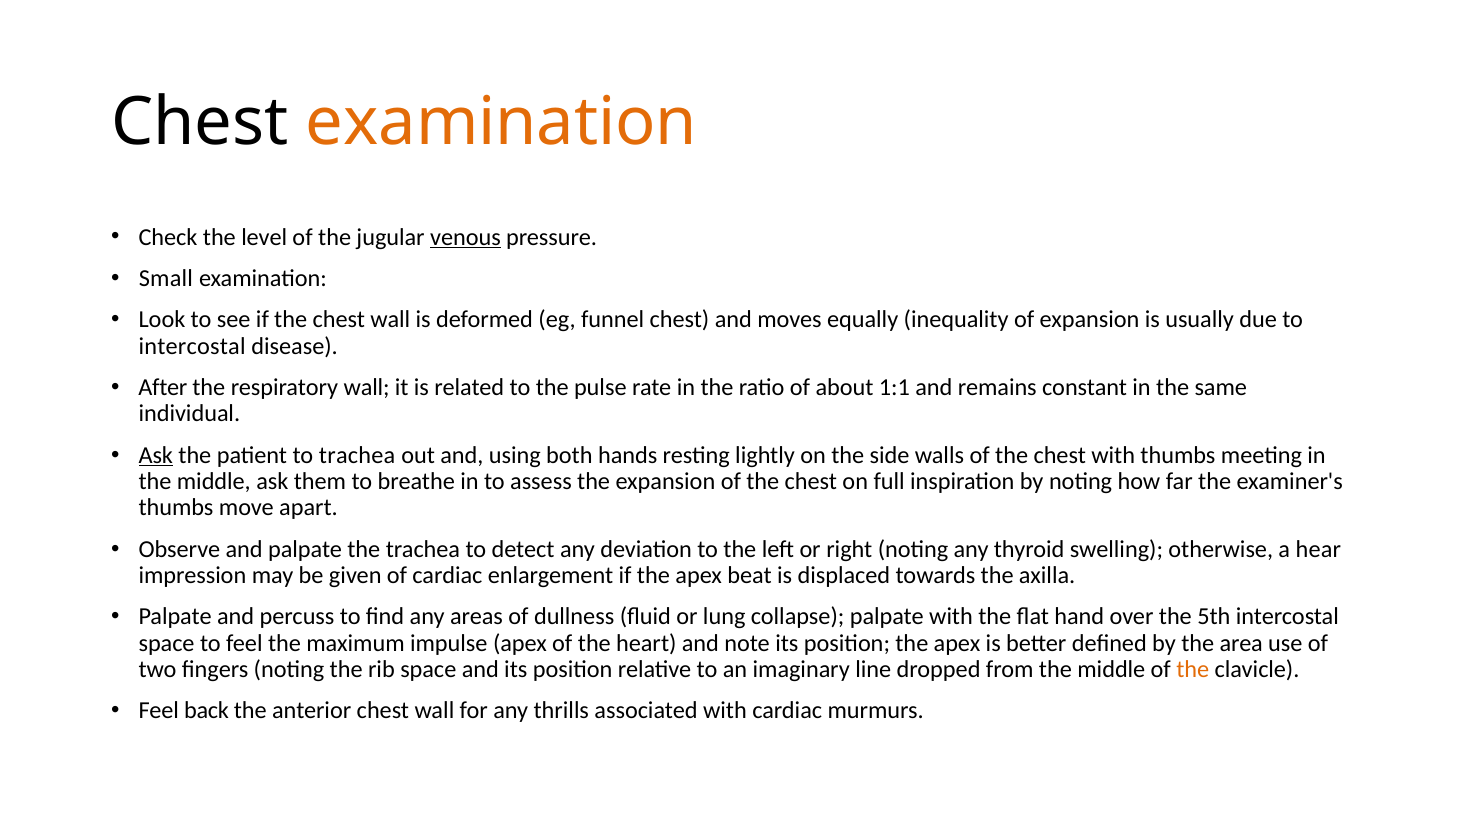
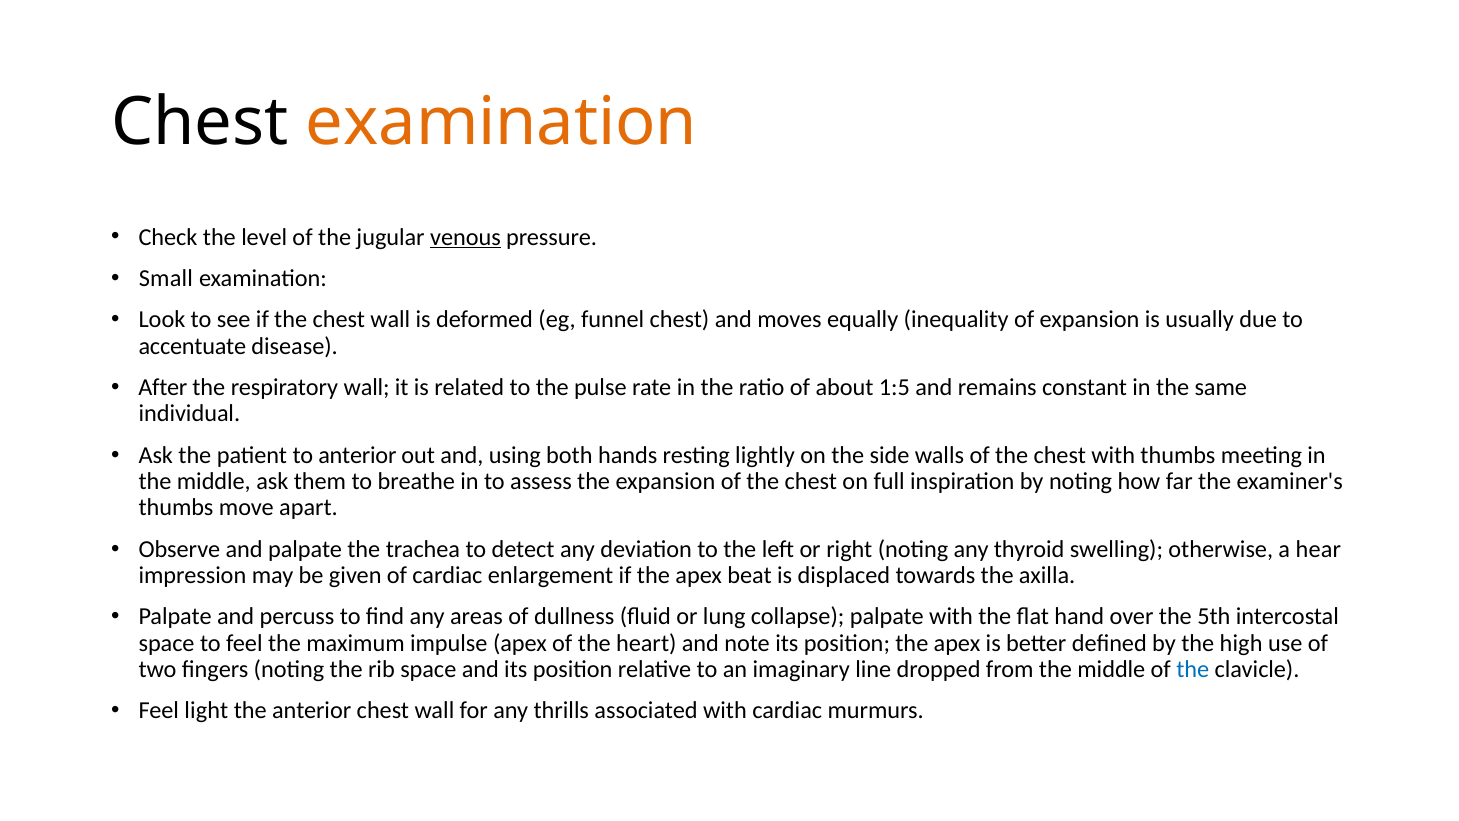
intercostal at (192, 346): intercostal -> accentuate
1:1: 1:1 -> 1:5
Ask at (156, 455) underline: present -> none
to trachea: trachea -> anterior
area: area -> high
the at (1193, 669) colour: orange -> blue
back: back -> light
